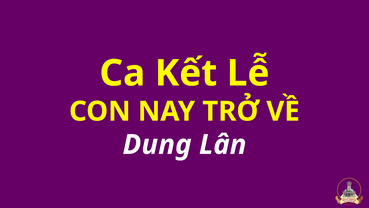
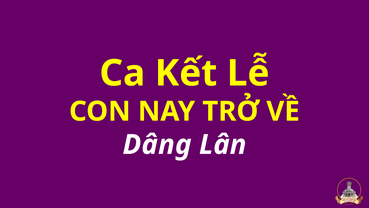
Dung: Dung -> Dâng
